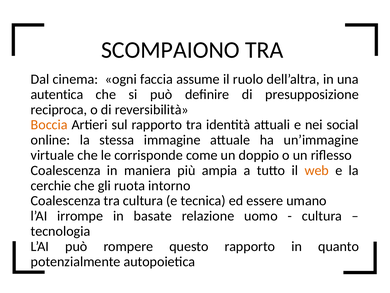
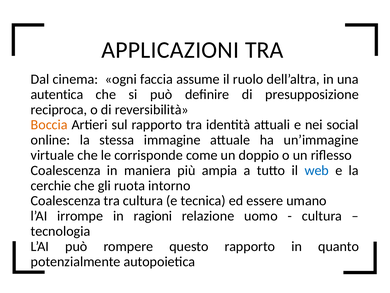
SCOMPAIONO: SCOMPAIONO -> APPLICAZIONI
web colour: orange -> blue
basate: basate -> ragioni
